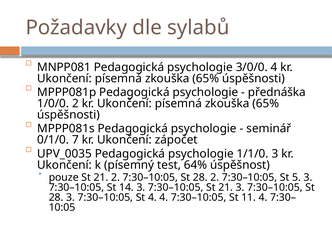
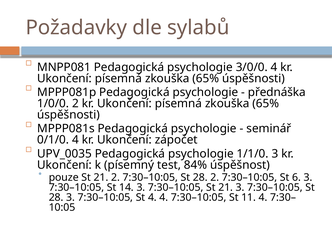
0/1/0 7: 7 -> 4
64%: 64% -> 84%
5: 5 -> 6
